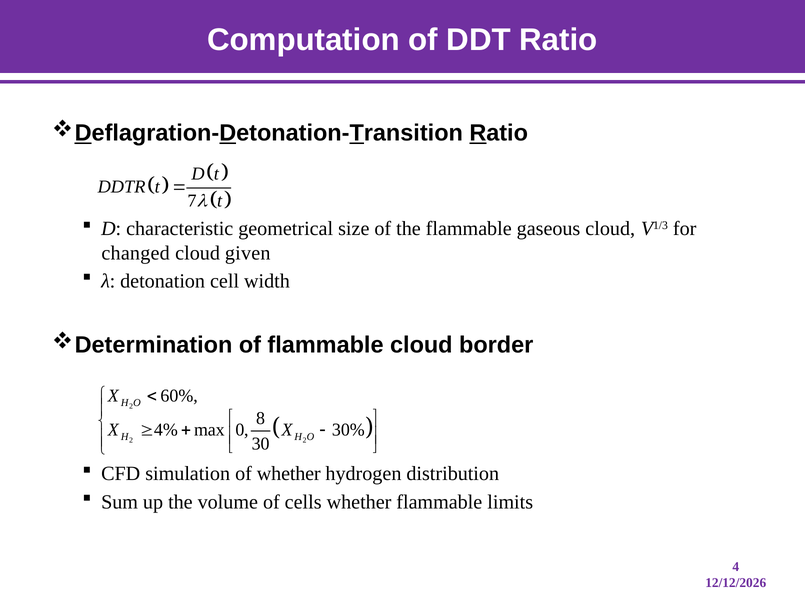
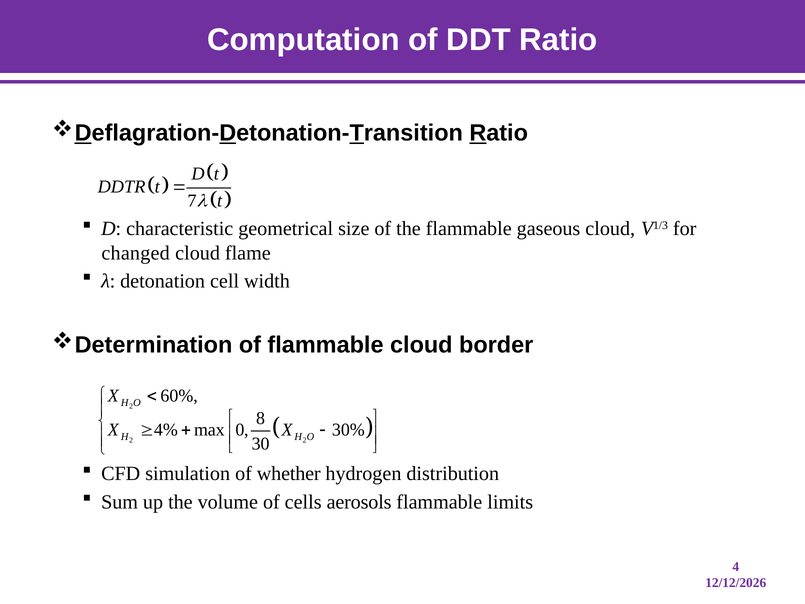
given: given -> flame
cells whether: whether -> aerosols
